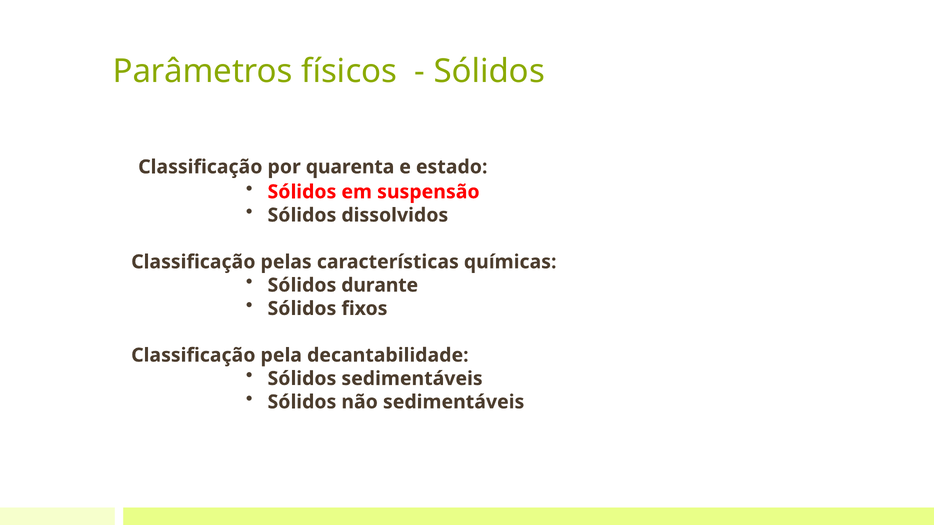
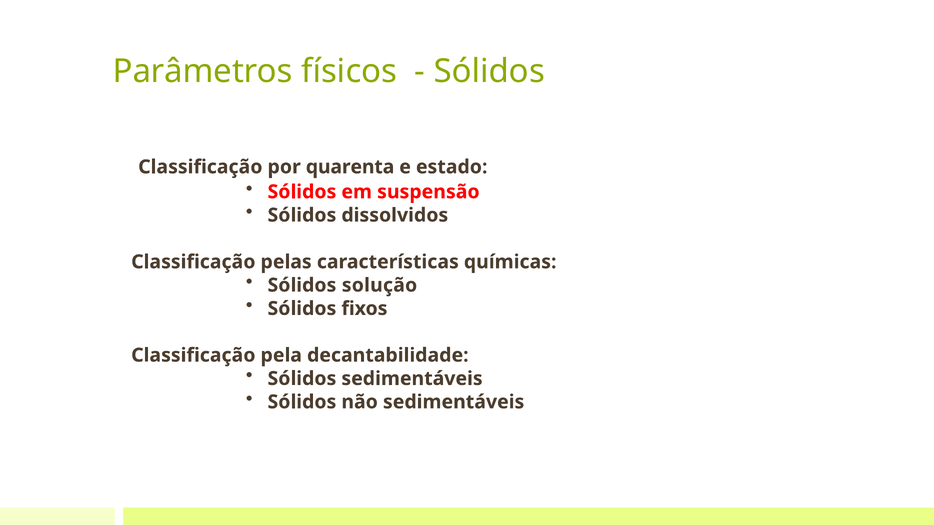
durante: durante -> solução
